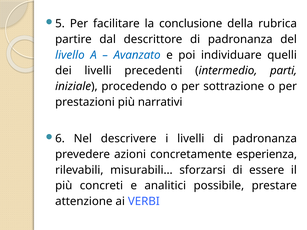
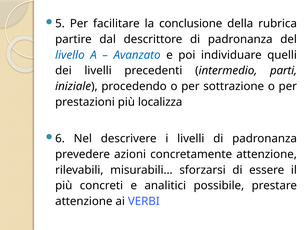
narrativi: narrativi -> localizza
concretamente esperienza: esperienza -> attenzione
